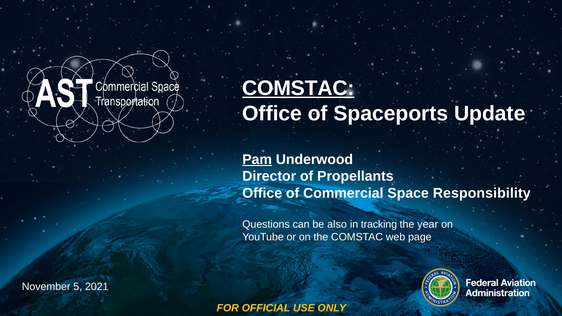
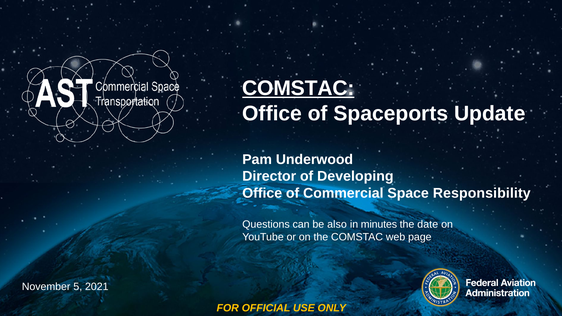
Pam underline: present -> none
Propellants: Propellants -> Developing
tracking: tracking -> minutes
year: year -> date
